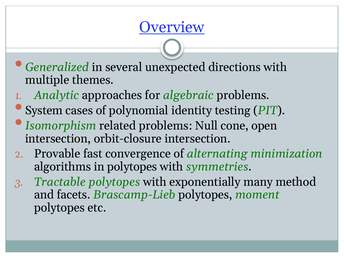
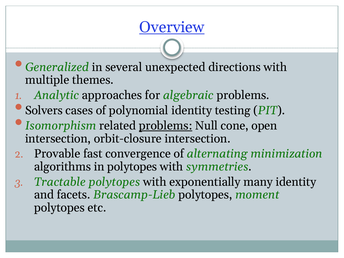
System: System -> Solvers
problems at (166, 126) underline: none -> present
many method: method -> identity
